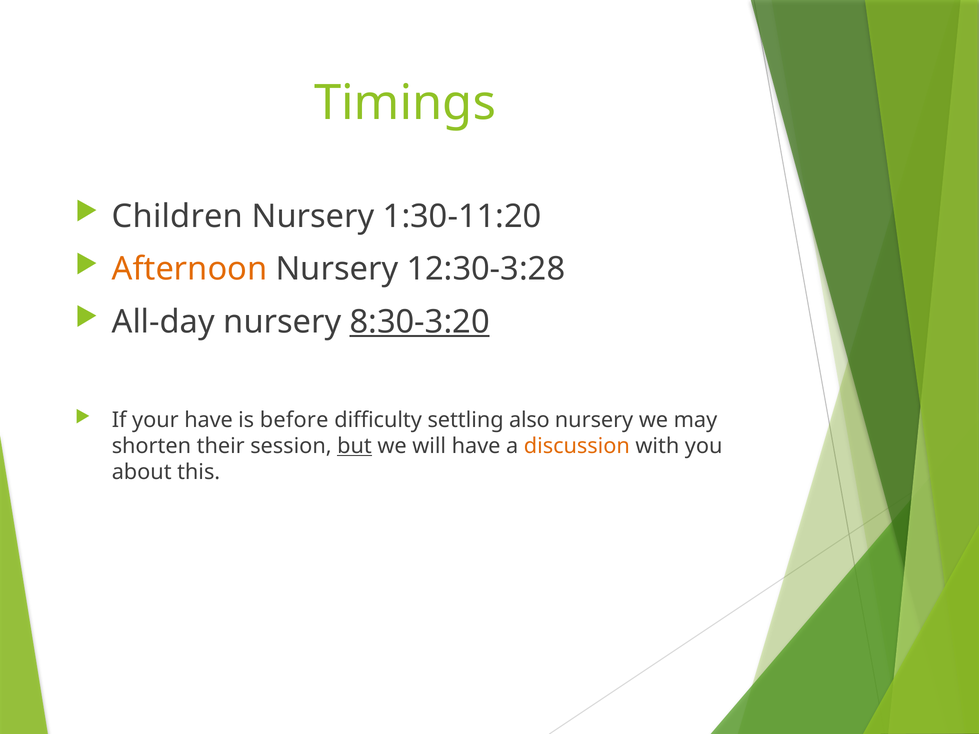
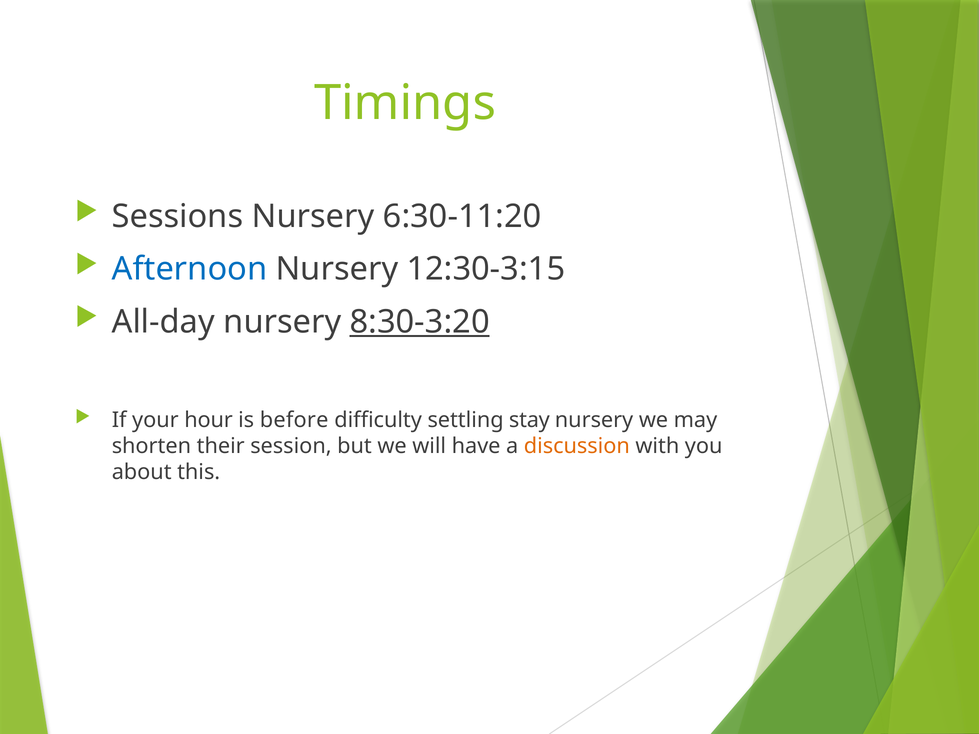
Children: Children -> Sessions
1:30-11:20: 1:30-11:20 -> 6:30-11:20
Afternoon colour: orange -> blue
12:30-3:28: 12:30-3:28 -> 12:30-3:15
your have: have -> hour
also: also -> stay
but underline: present -> none
